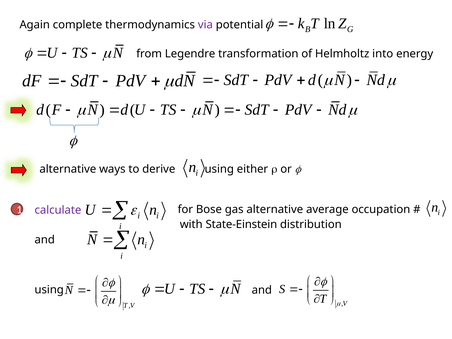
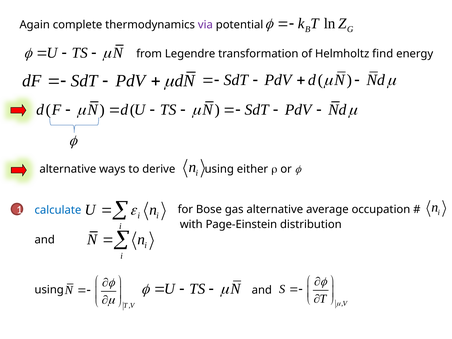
into: into -> find
calculate colour: purple -> blue
State-Einstein: State-Einstein -> Page-Einstein
